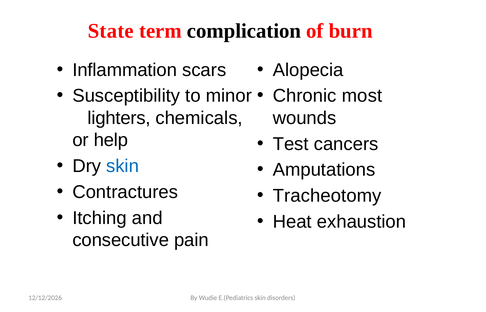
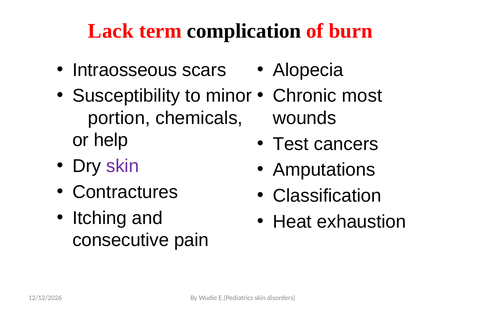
State: State -> Lack
Inflammation: Inflammation -> Intraosseous
lighters: lighters -> portion
skin at (123, 166) colour: blue -> purple
Tracheotomy: Tracheotomy -> Classification
